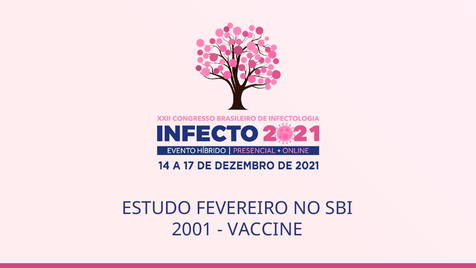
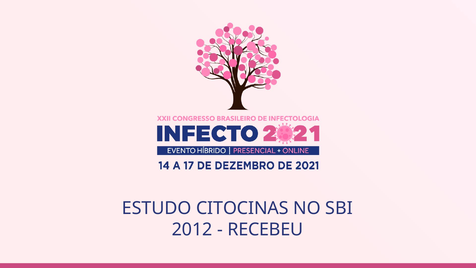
FEVEREIRO: FEVEREIRO -> CITOCINAS
2001: 2001 -> 2012
VACCINE: VACCINE -> RECEBEU
